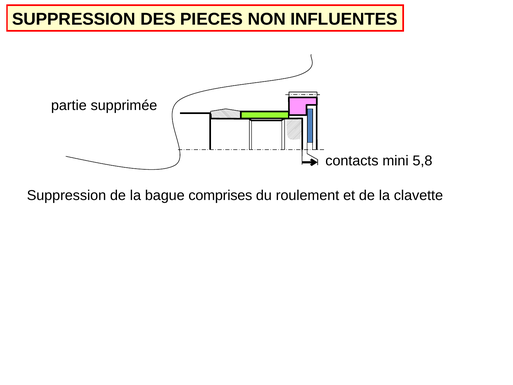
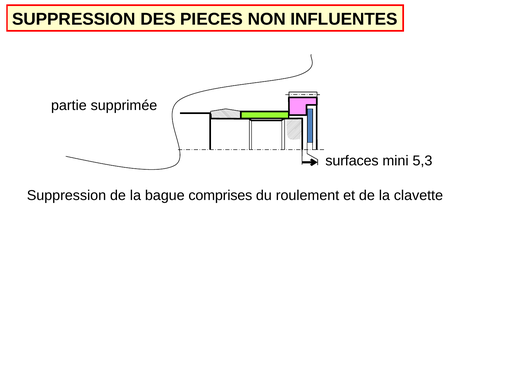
contacts: contacts -> surfaces
5,8: 5,8 -> 5,3
